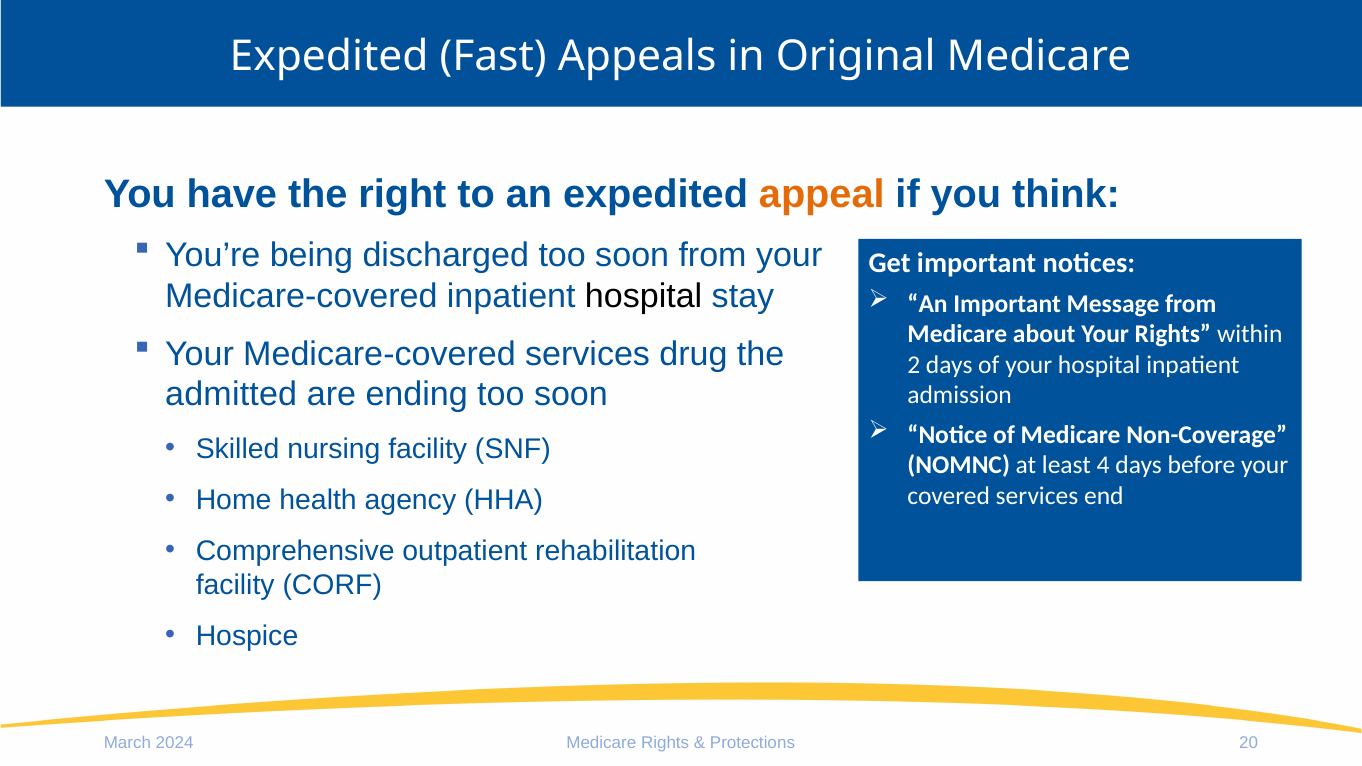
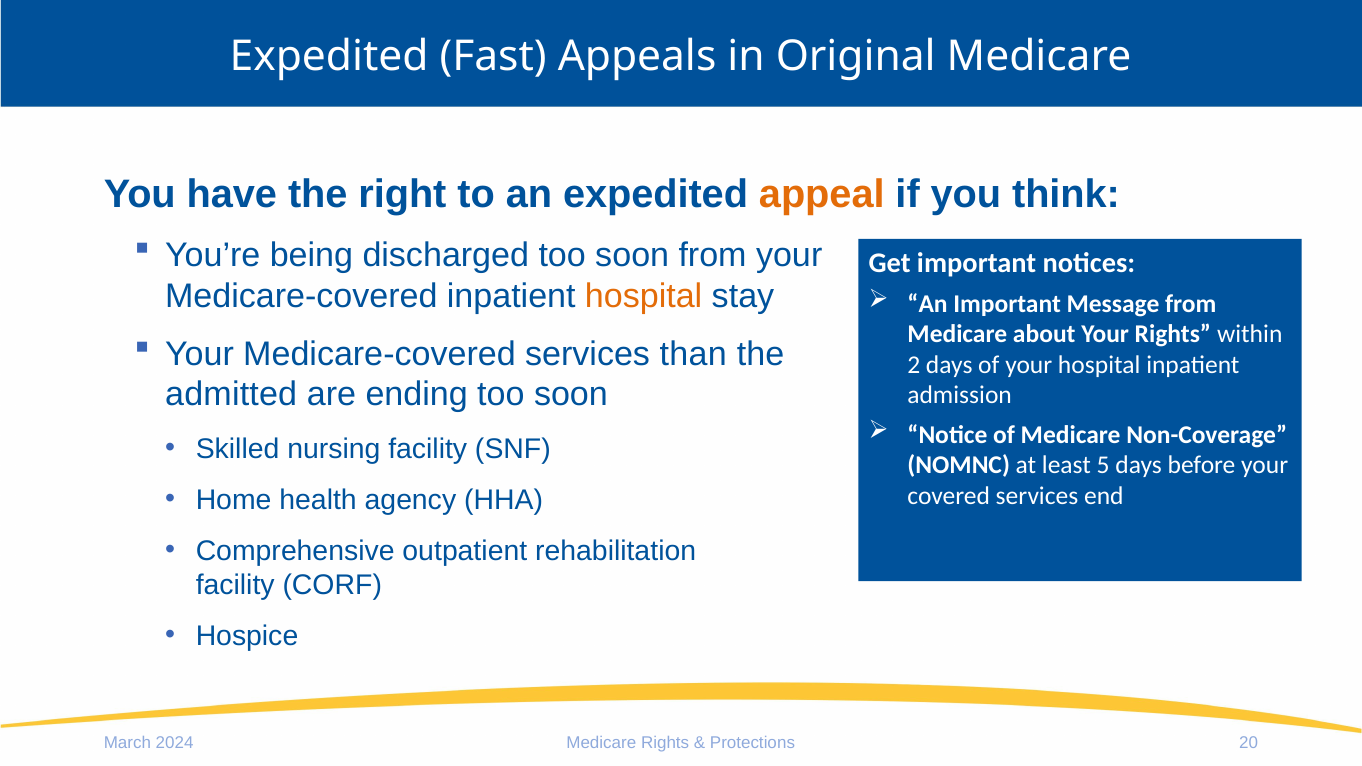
hospital at (644, 296) colour: black -> orange
drug: drug -> than
4: 4 -> 5
